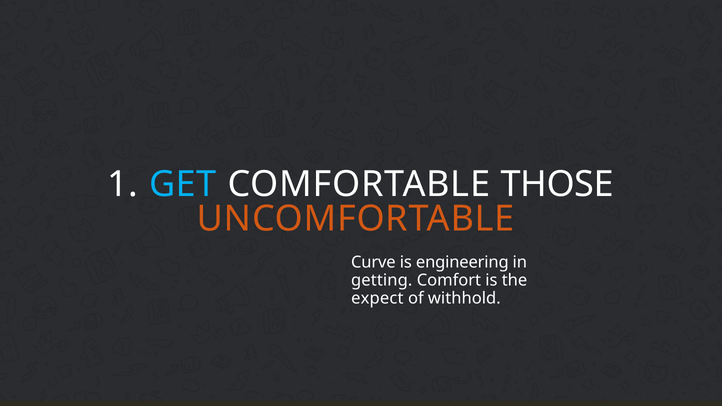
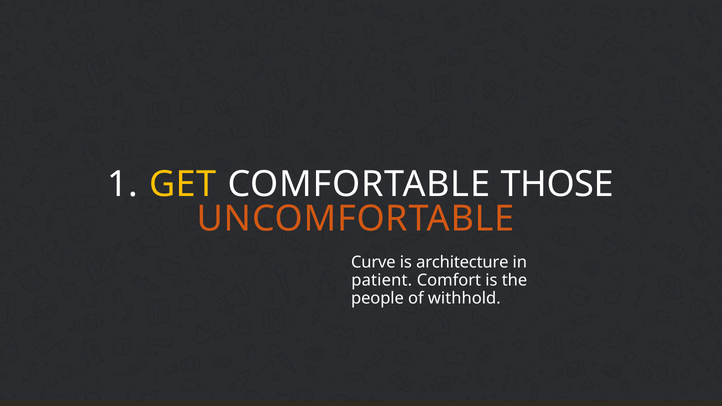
GET colour: light blue -> yellow
engineering: engineering -> architecture
getting: getting -> patient
expect: expect -> people
